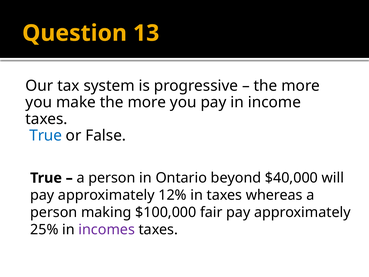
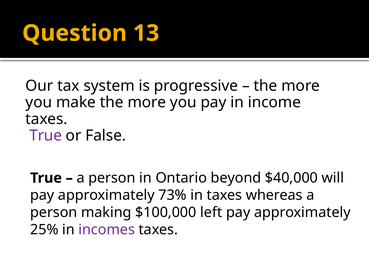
True at (46, 135) colour: blue -> purple
12%: 12% -> 73%
fair: fair -> left
